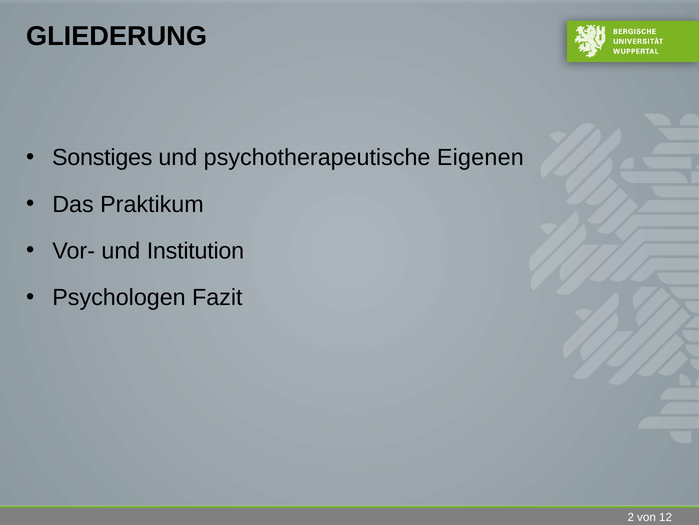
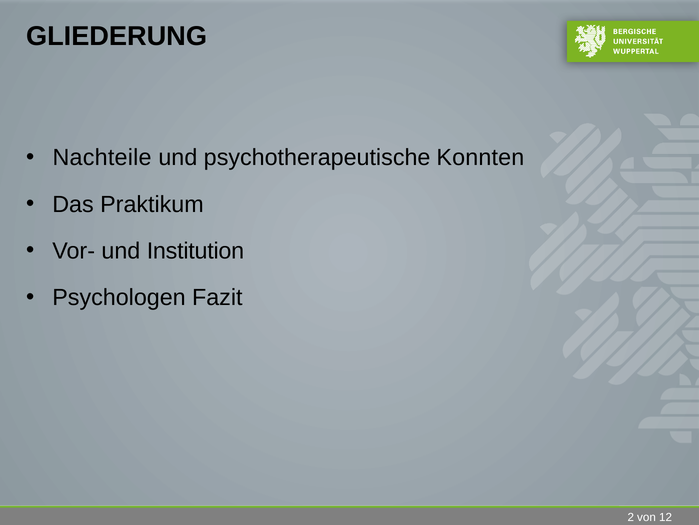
Sonstiges: Sonstiges -> Nachteile
Eigenen: Eigenen -> Konnten
